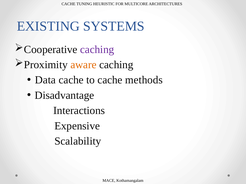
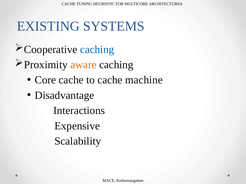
caching at (97, 50) colour: purple -> blue
Data: Data -> Core
methods: methods -> machine
